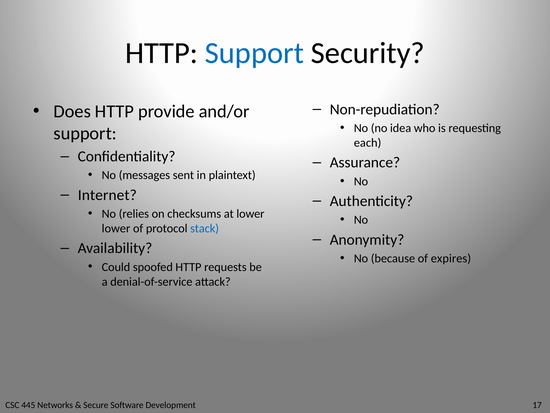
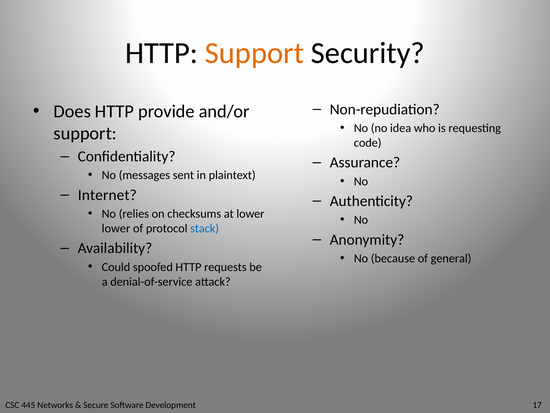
Support at (254, 53) colour: blue -> orange
each: each -> code
expires: expires -> general
